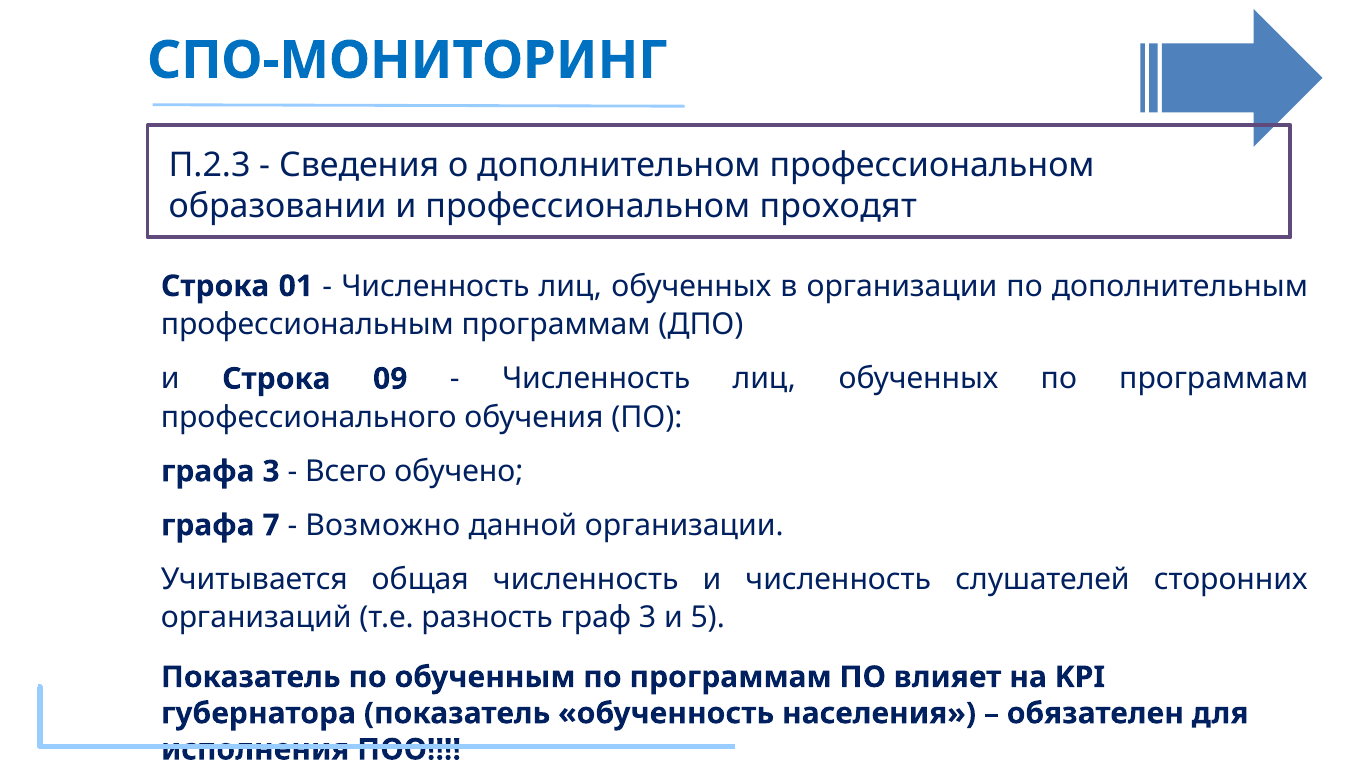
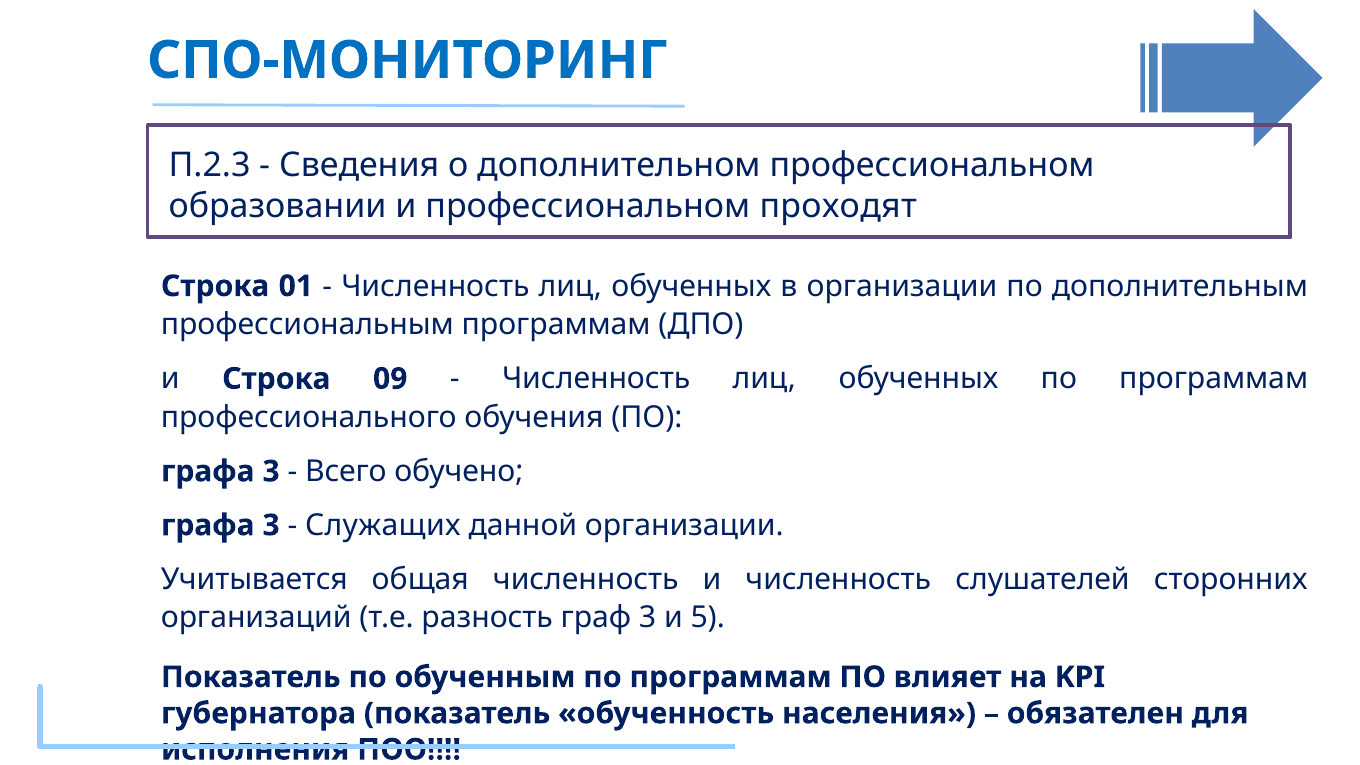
7 at (271, 525): 7 -> 3
Возможно: Возможно -> Служащих
